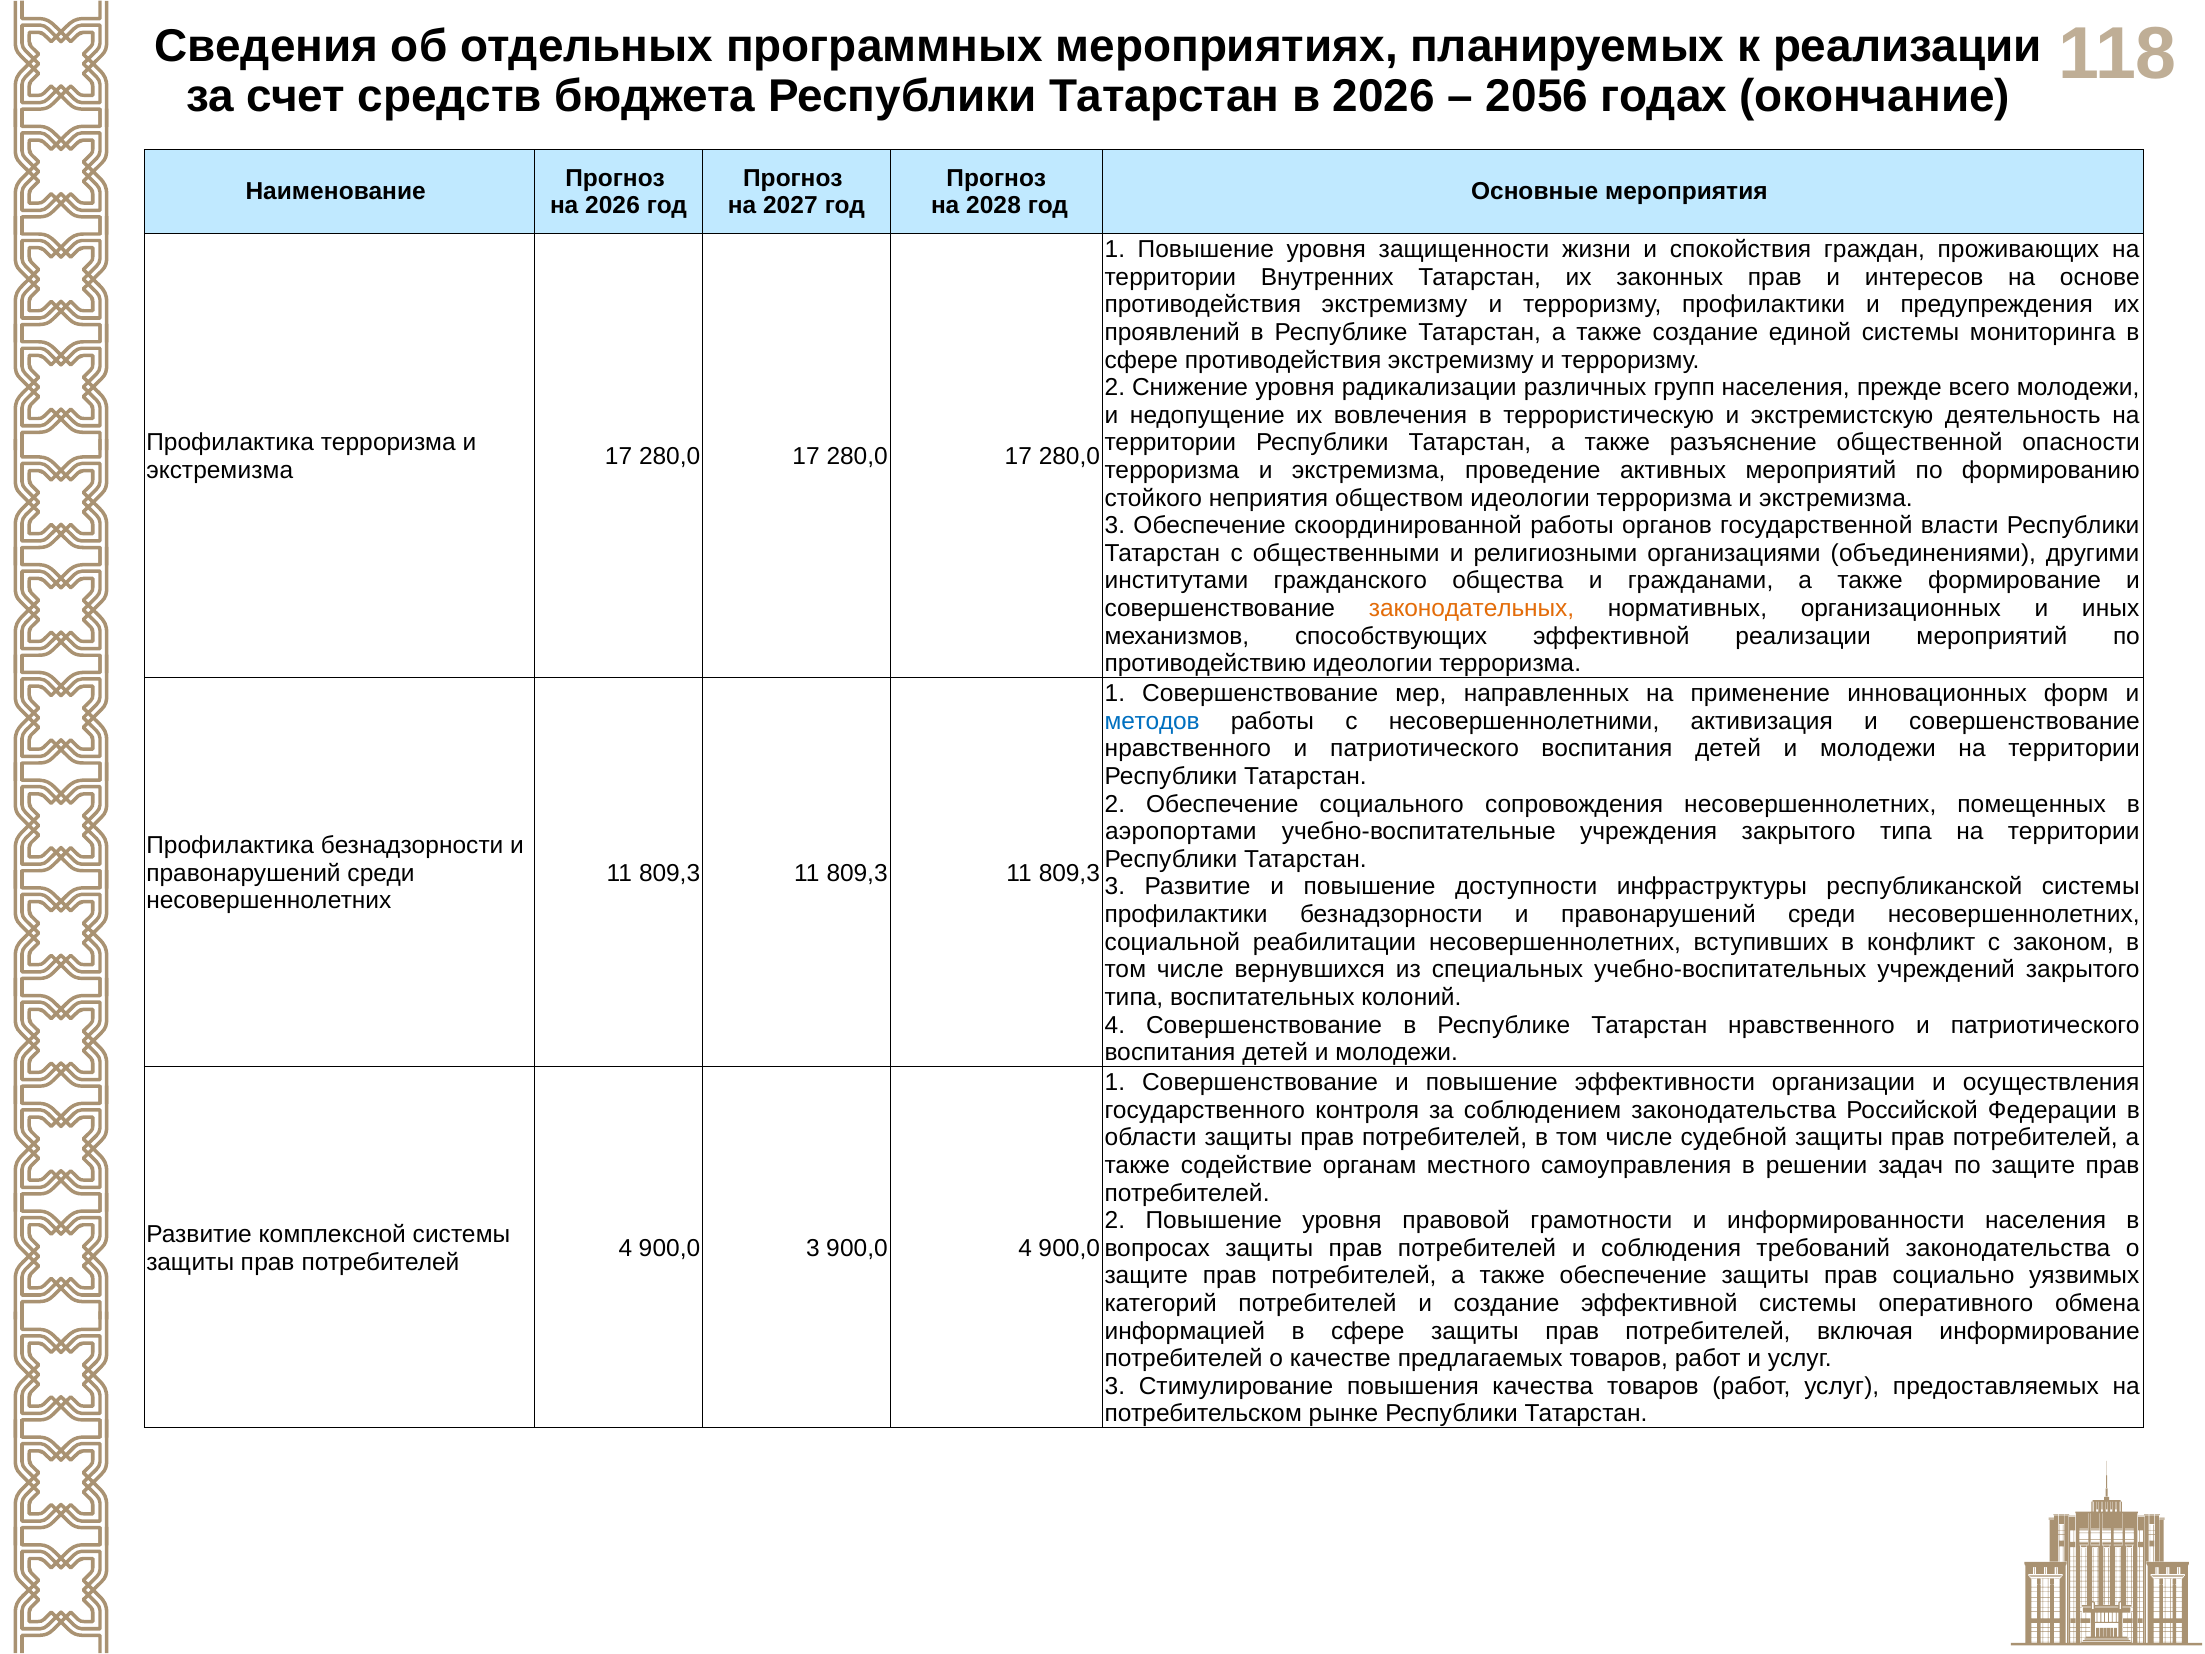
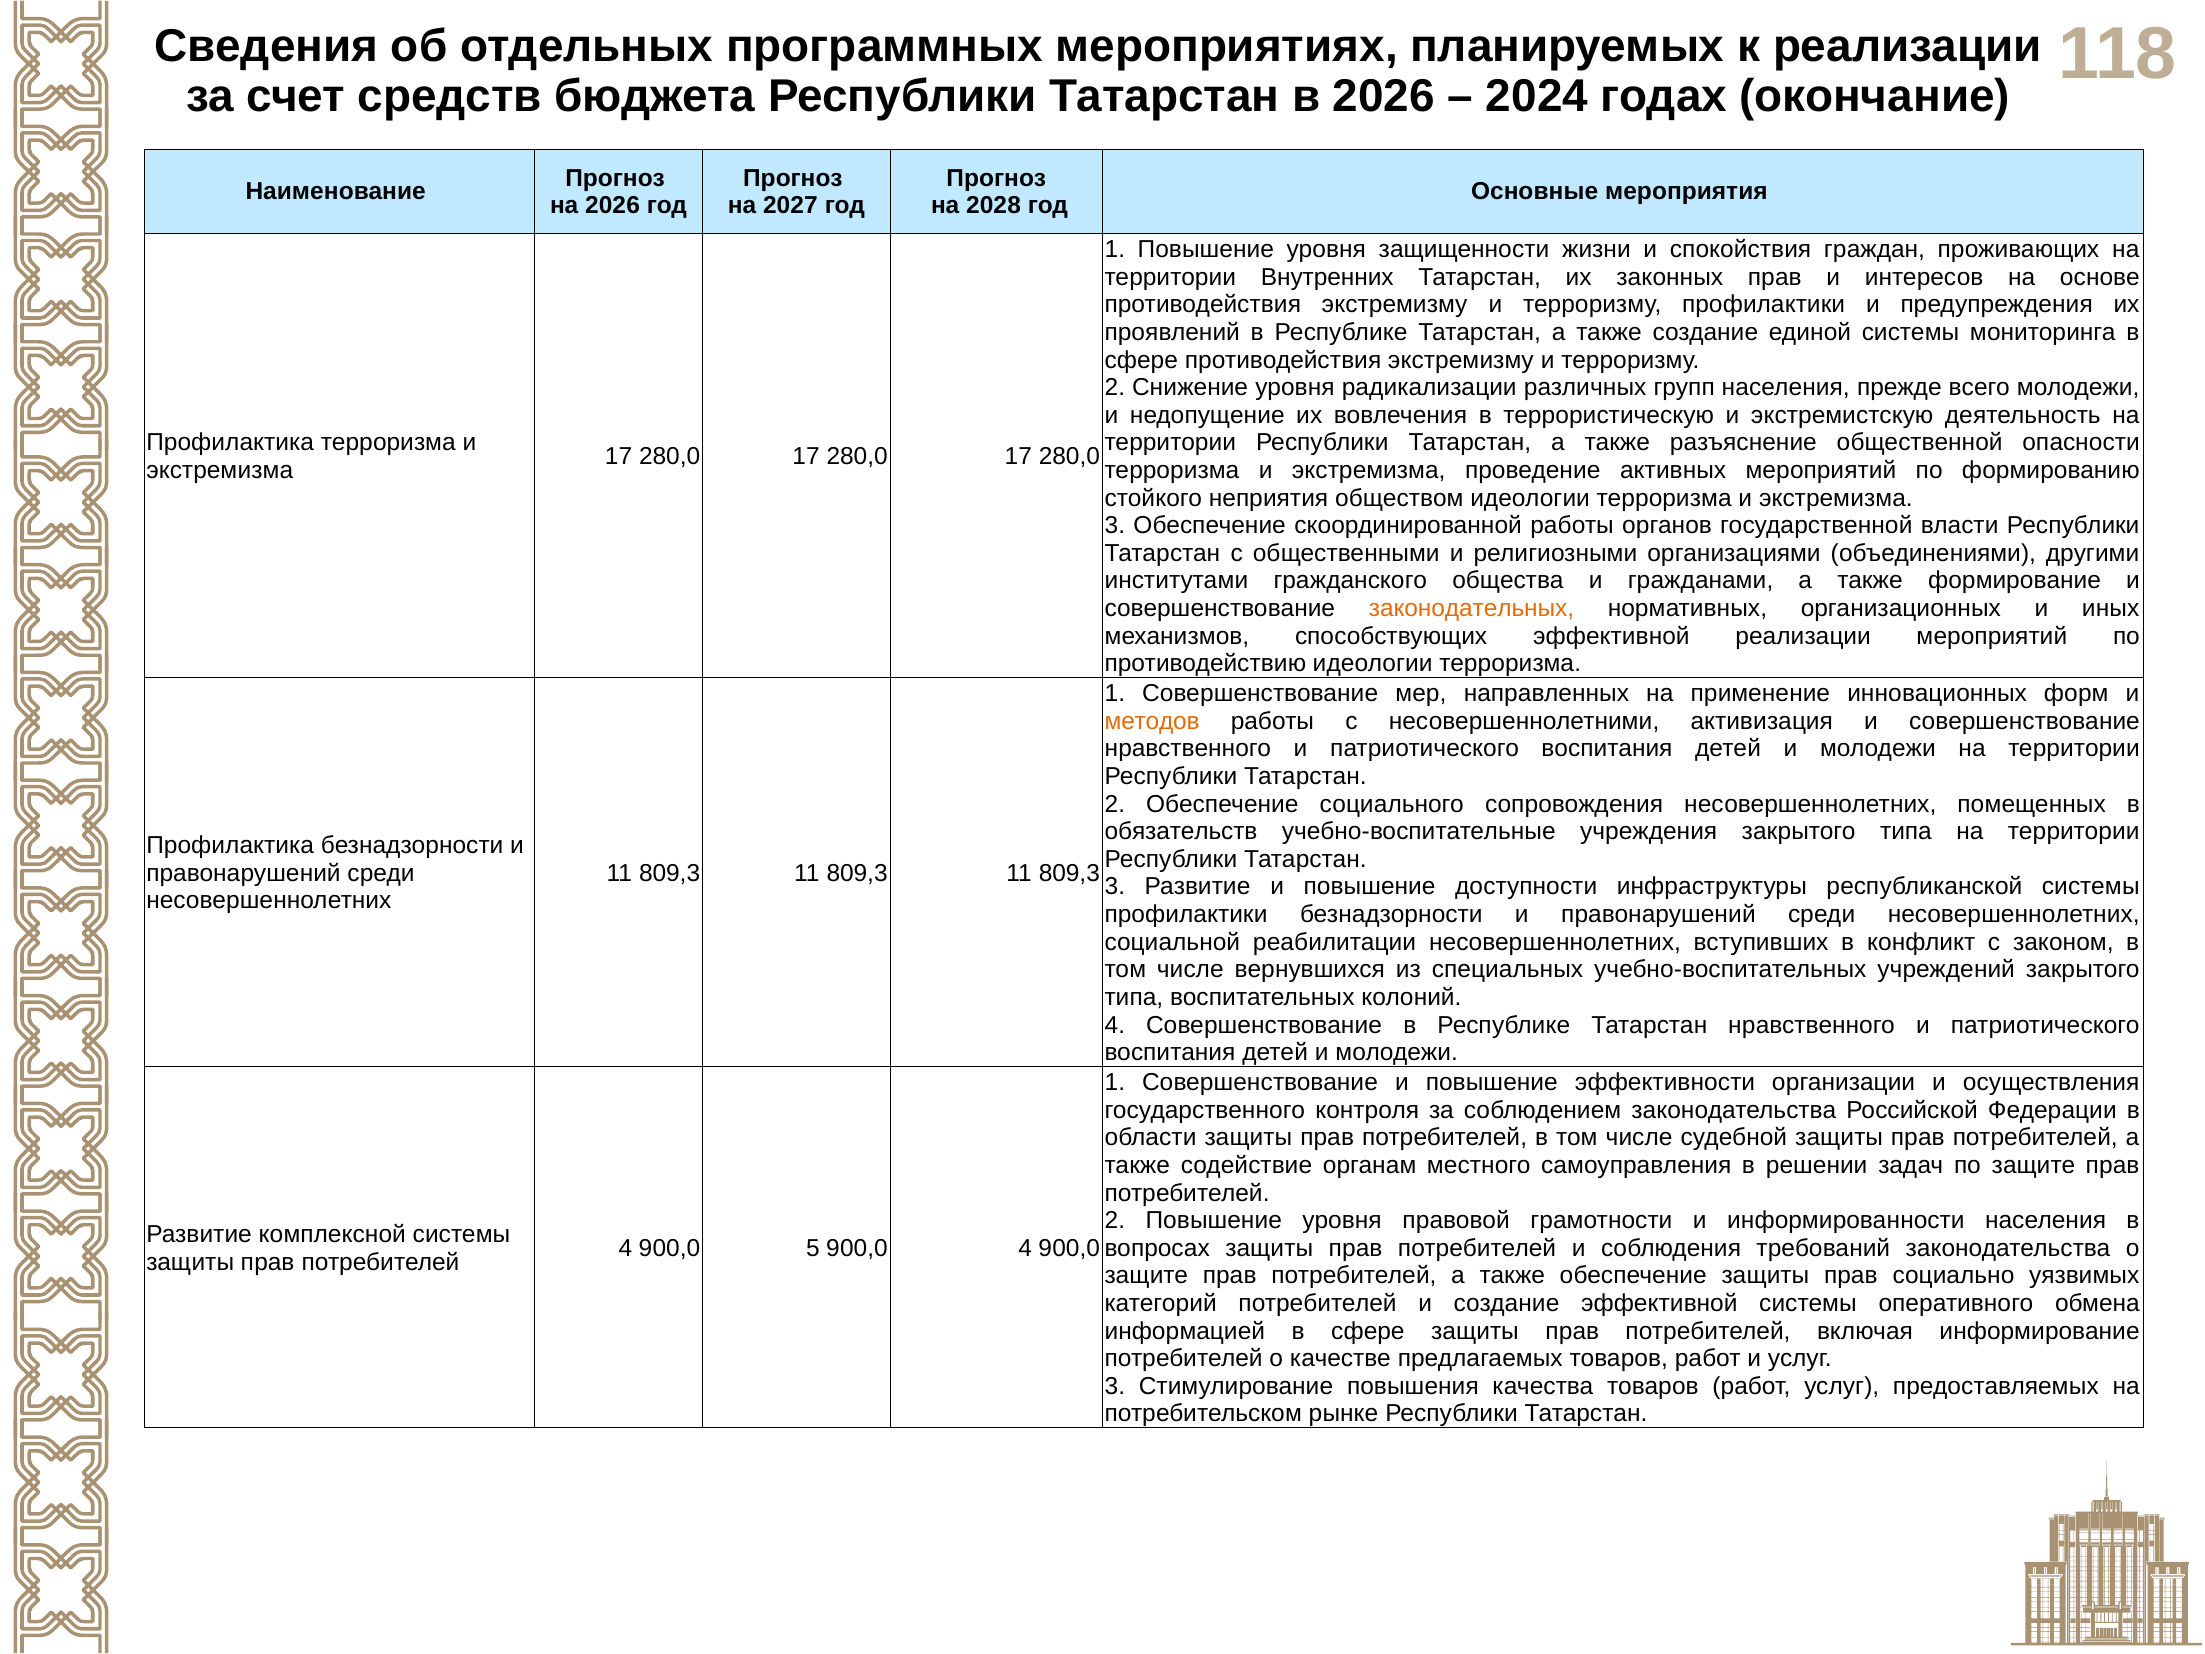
2056: 2056 -> 2024
методов colour: blue -> orange
аэропортами: аэропортами -> обязательств
900,0 3: 3 -> 5
